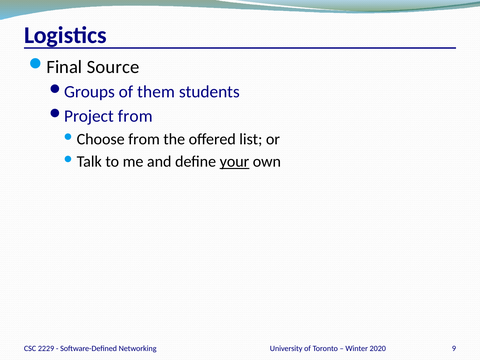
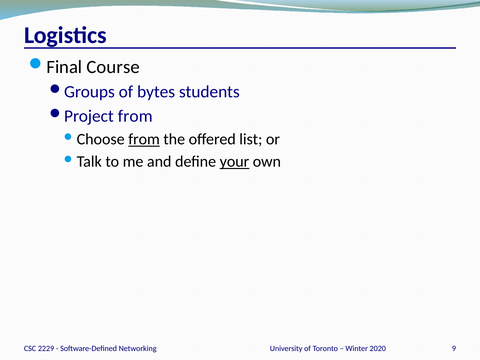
Source: Source -> Course
them: them -> bytes
from at (144, 139) underline: none -> present
